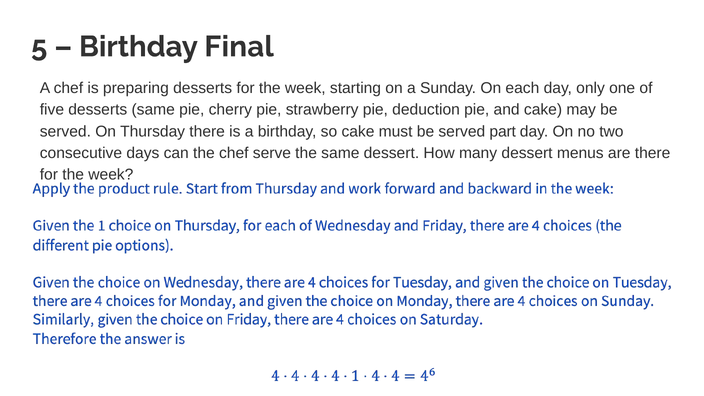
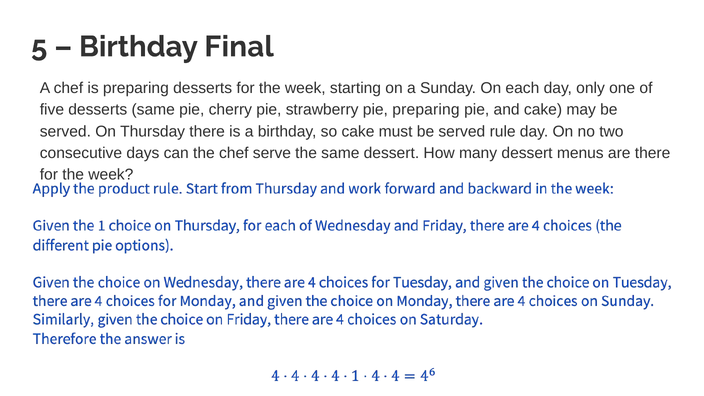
pie deduction: deduction -> preparing
part: part -> rule
